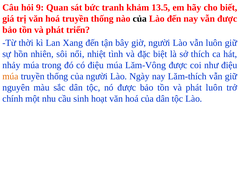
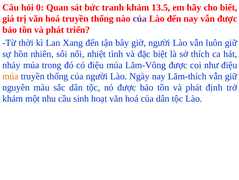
9: 9 -> 0
của at (140, 19) colour: black -> purple
phát luôn: luôn -> định
chính at (13, 98): chính -> khảm
